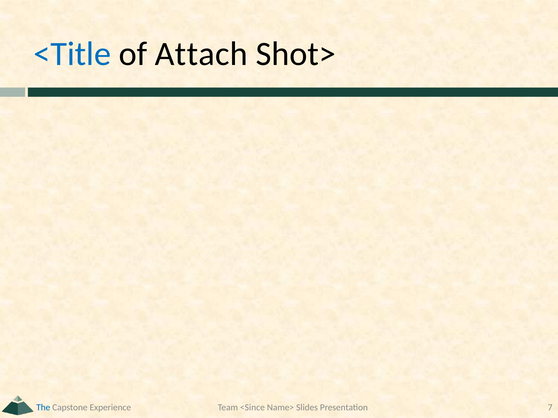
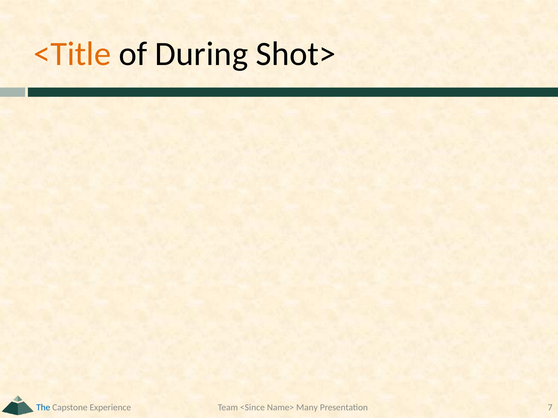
<Title colour: blue -> orange
Attach: Attach -> During
Slides: Slides -> Many
